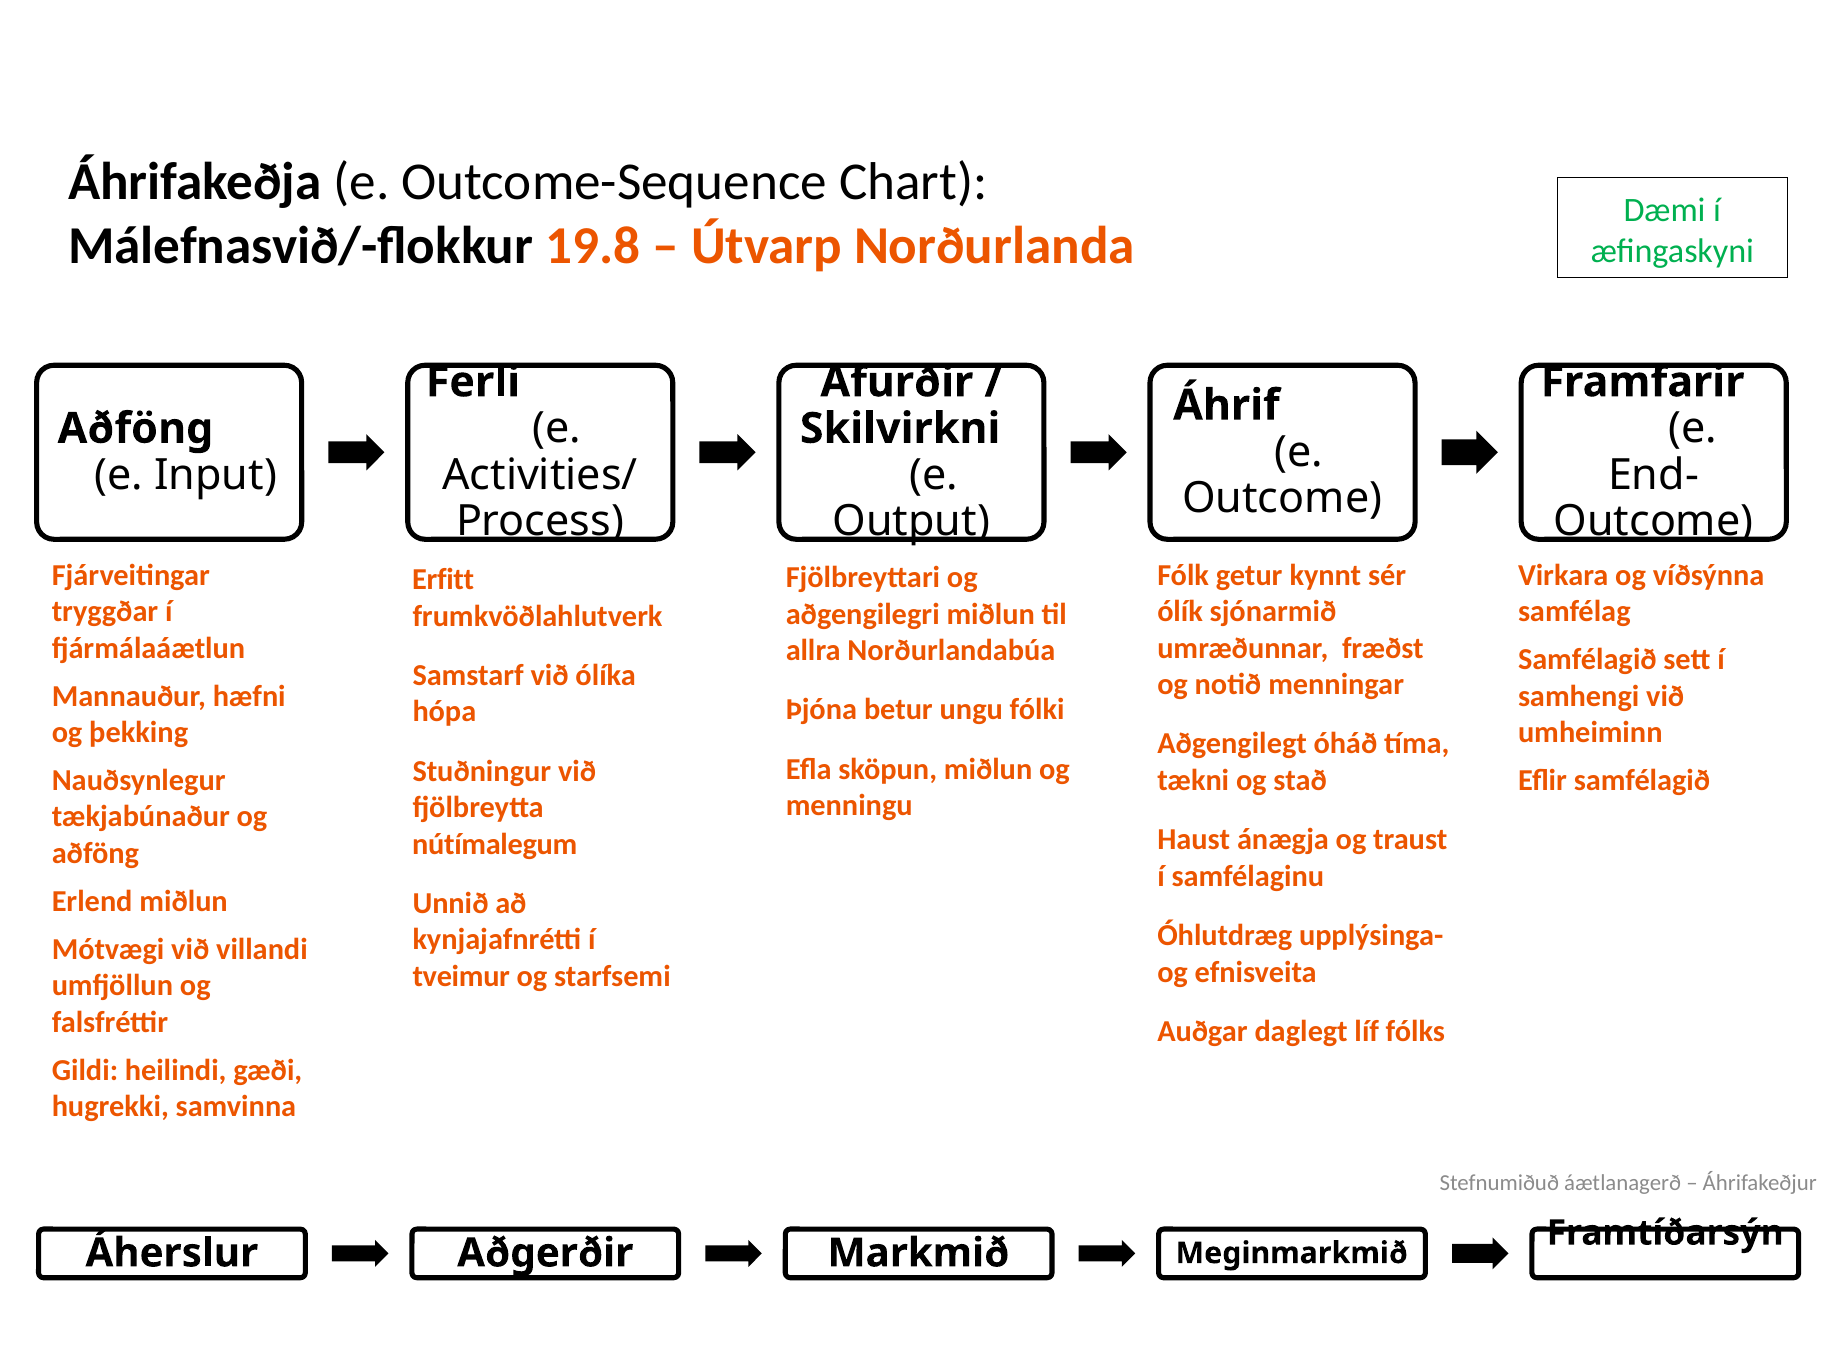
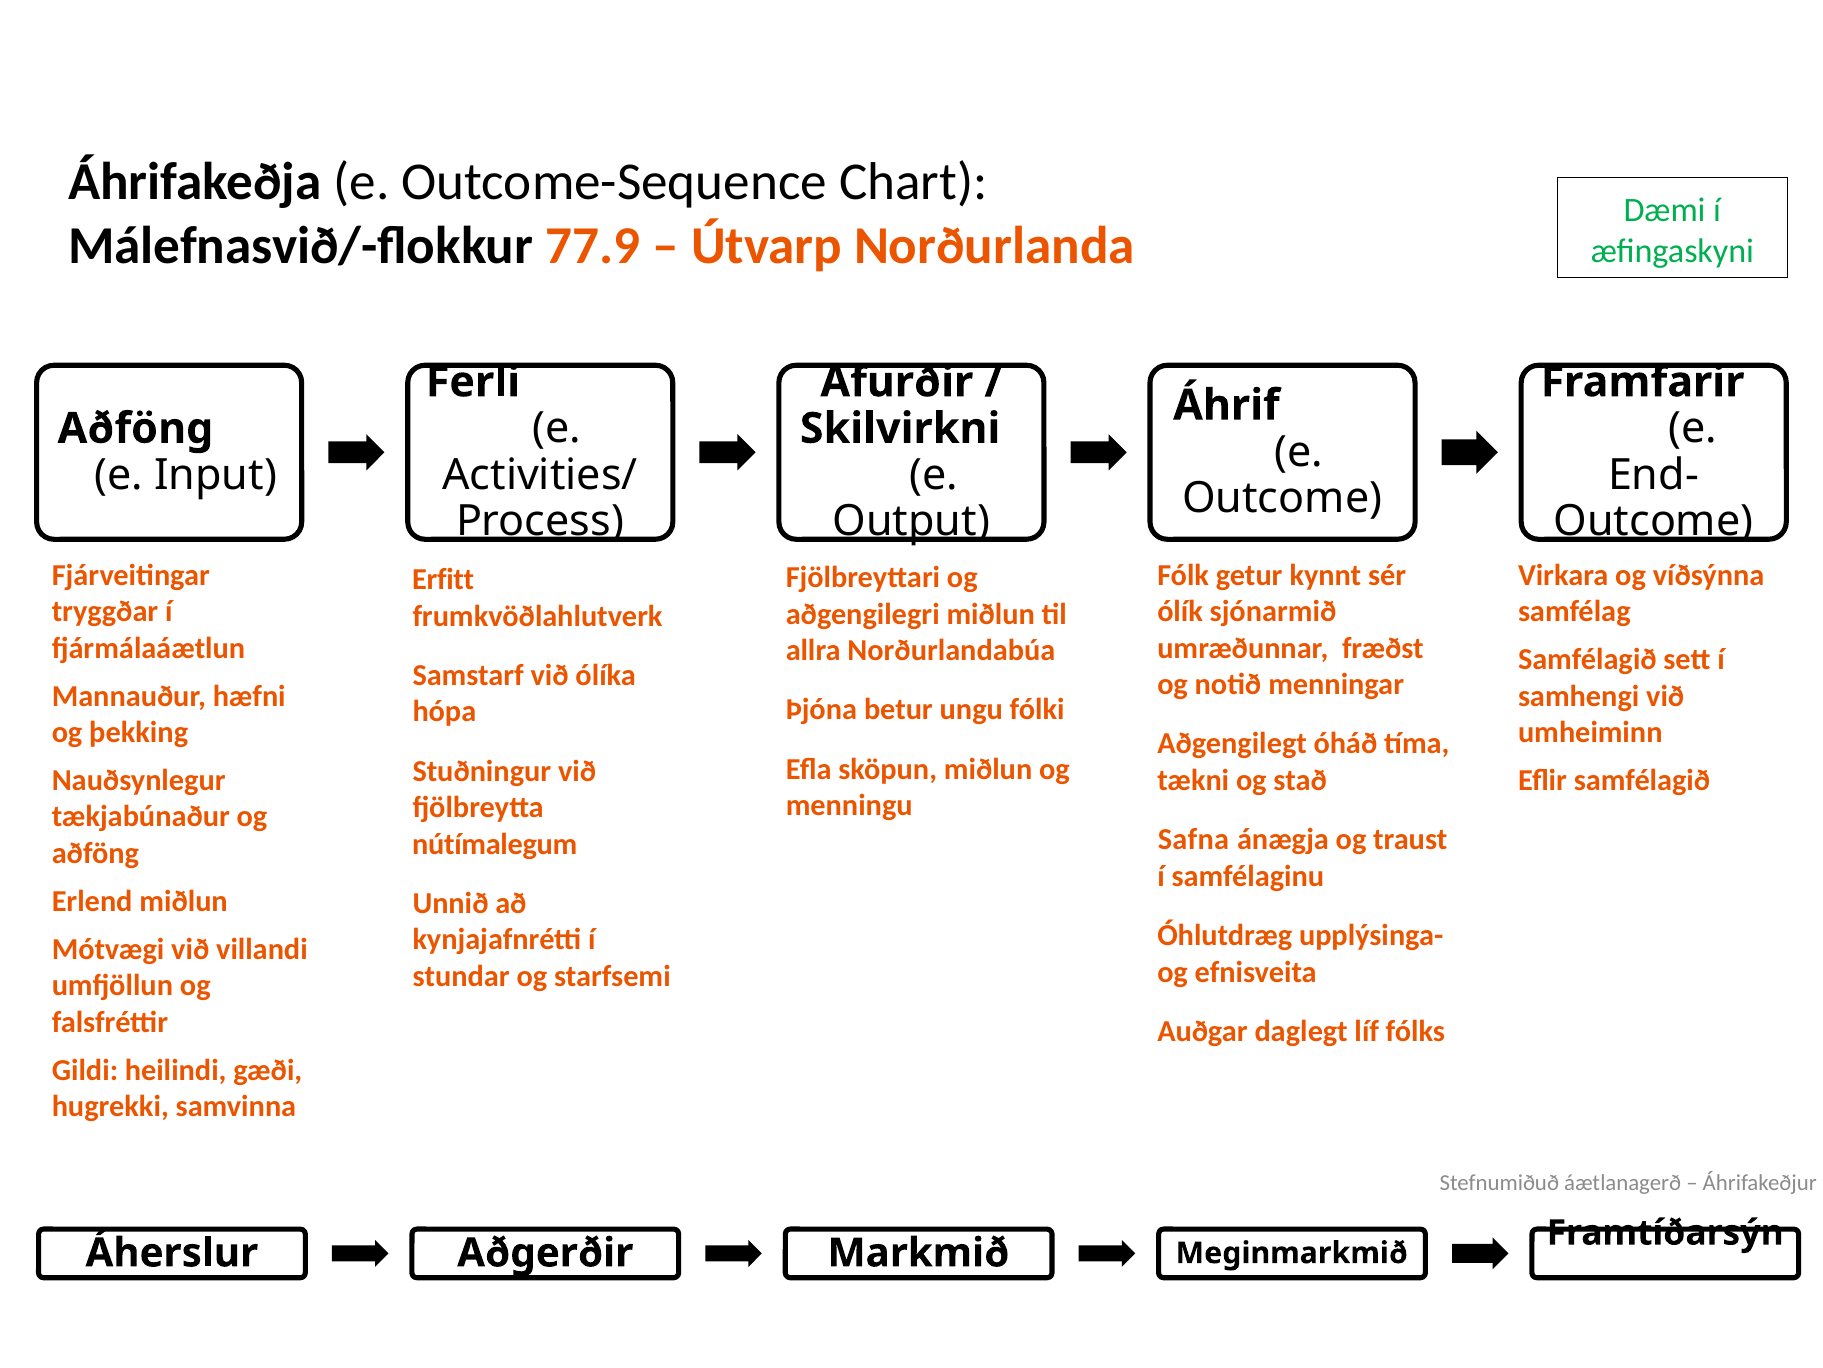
19.8: 19.8 -> 77.9
Haust: Haust -> Safna
tveimur: tveimur -> stundar
